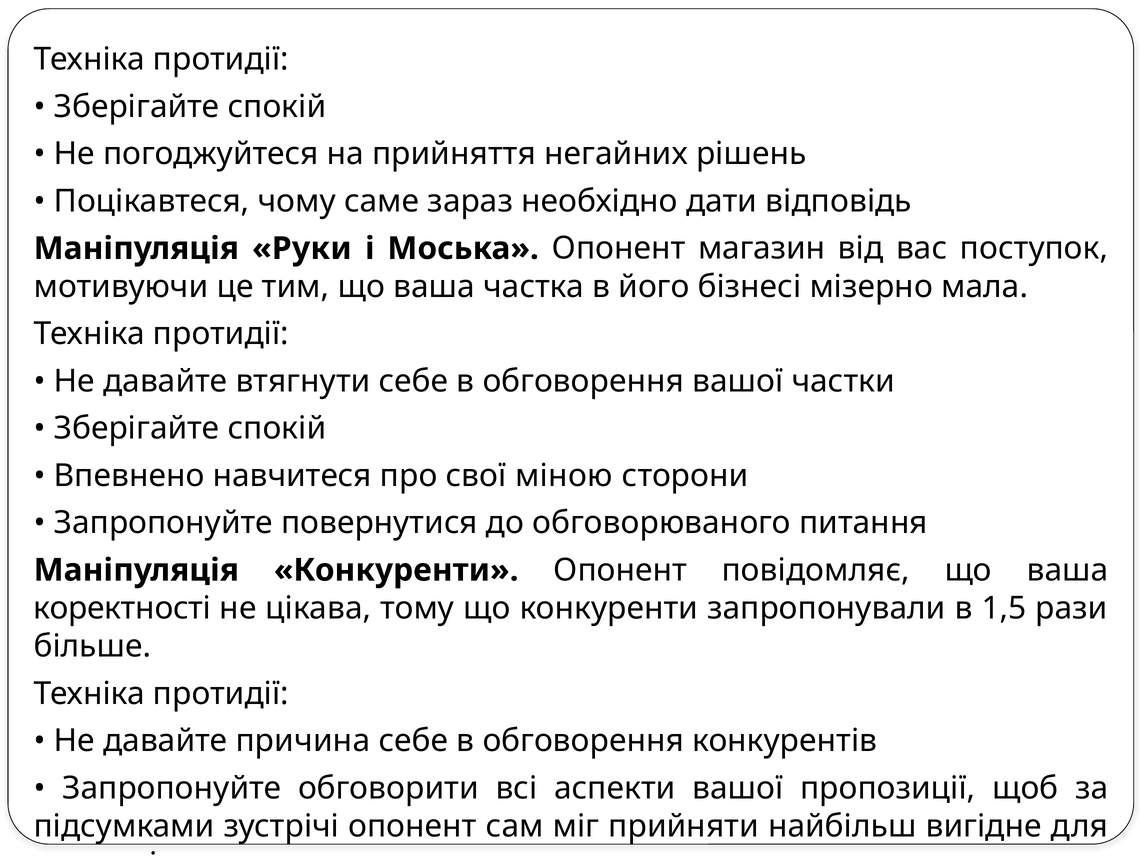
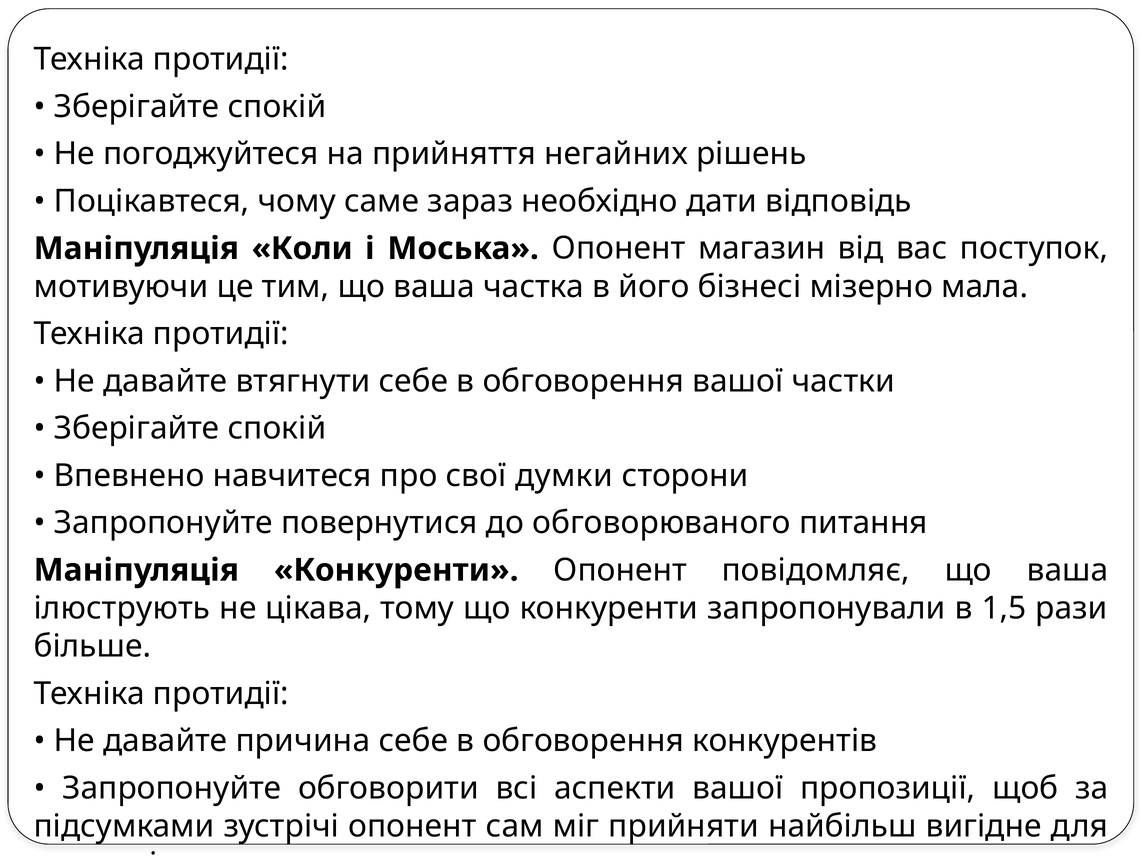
Руки: Руки -> Коли
міною: міною -> думки
коректності: коректності -> ілюструють
